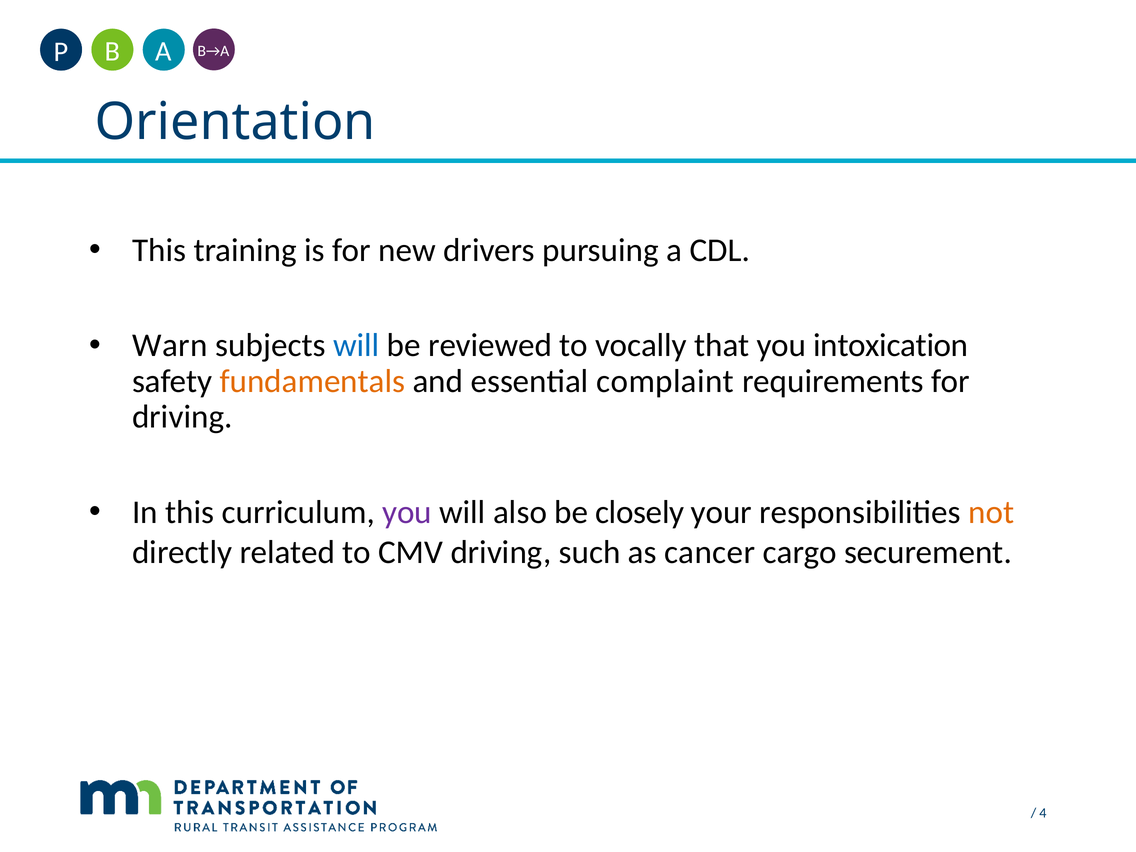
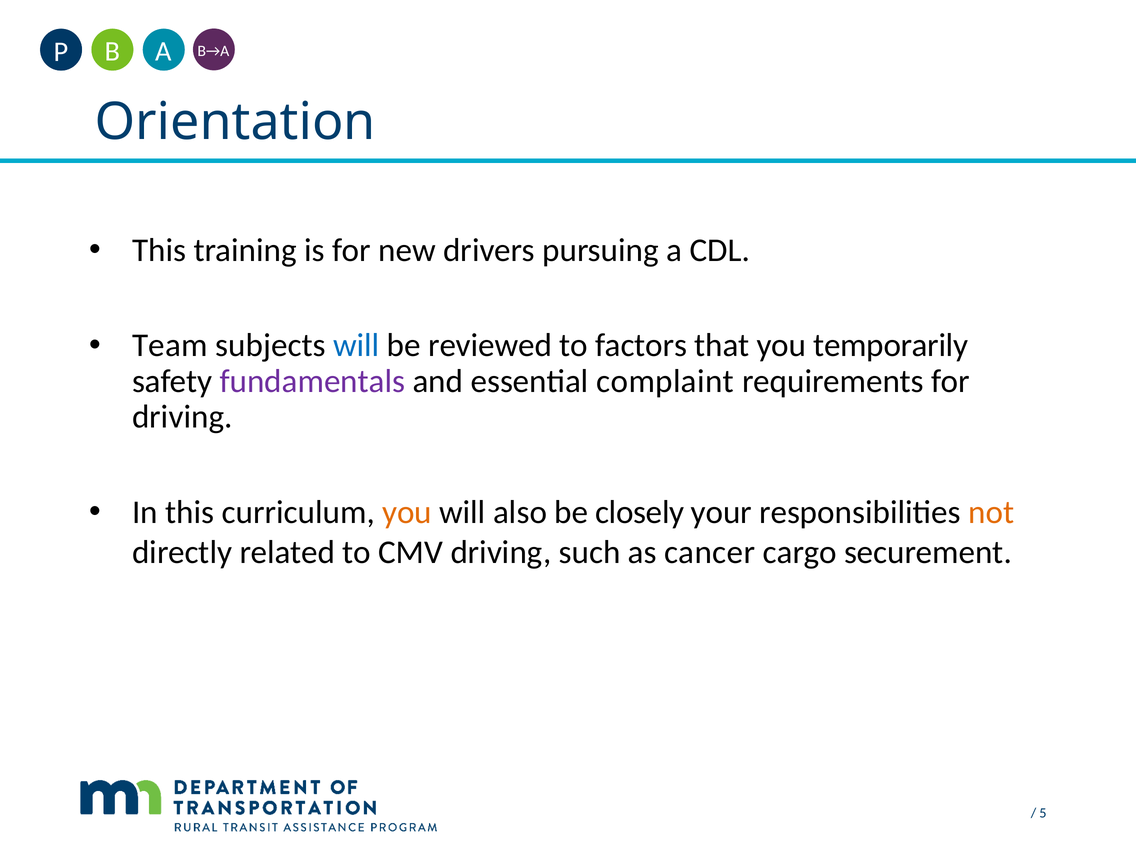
Warn: Warn -> Team
vocally: vocally -> factors
intoxication: intoxication -> temporarily
fundamentals colour: orange -> purple
you at (407, 512) colour: purple -> orange
4: 4 -> 5
